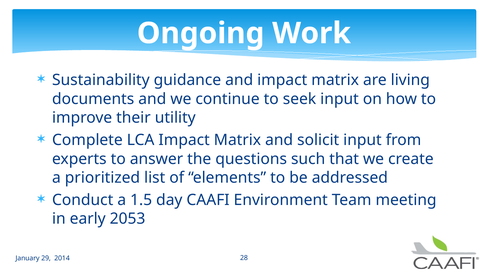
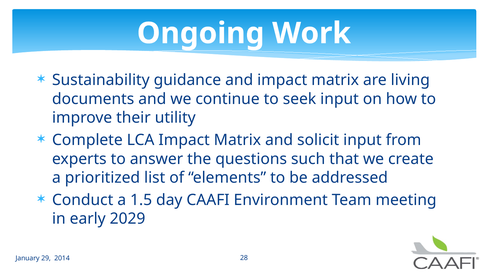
2053: 2053 -> 2029
